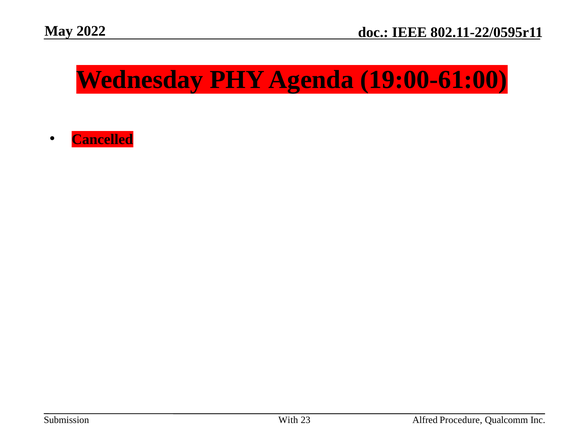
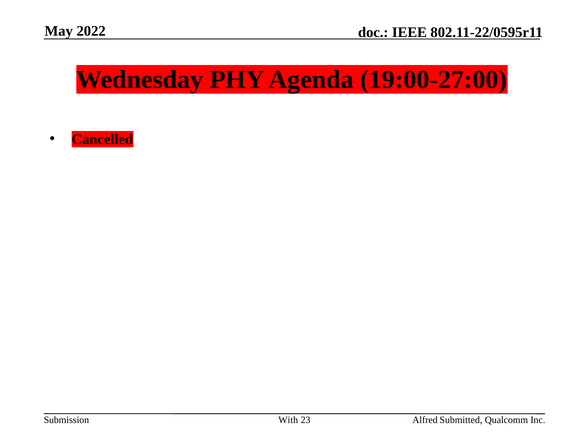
19:00-61:00: 19:00-61:00 -> 19:00-27:00
Procedure: Procedure -> Submitted
